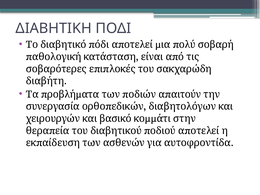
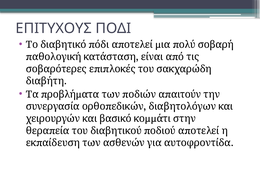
ΔΙΑΒΗΤΙΚΗ: ΔΙΑΒΗΤΙΚΗ -> ΕΠΙΤΥΧΟΥΣ
